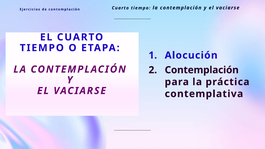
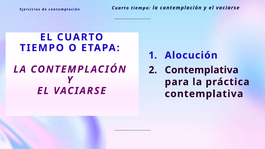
Contemplación at (202, 70): Contemplación -> Contemplativa
